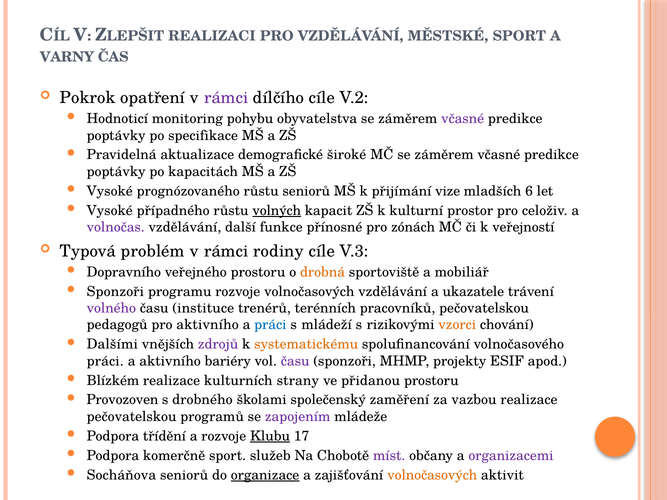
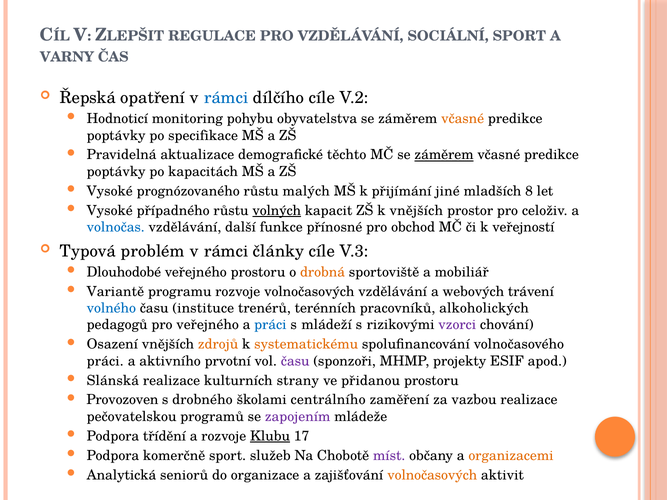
REALIZACI: REALIZACI -> REGULACE
MĚSTSKÉ: MĚSTSKÉ -> SOCIÁLNÍ
Pokrok: Pokrok -> Řepská
rámci at (226, 98) colour: purple -> blue
včasné at (463, 119) colour: purple -> orange
široké: široké -> těchto
záměrem at (444, 155) underline: none -> present
růstu seniorů: seniorů -> malých
vize: vize -> jiné
6: 6 -> 8
k kulturní: kulturní -> vnějších
volnočas colour: purple -> blue
zónách: zónách -> obchod
rodiny: rodiny -> články
Dopravního: Dopravního -> Dlouhodobé
Sponzoři at (115, 292): Sponzoři -> Variantě
ukazatele: ukazatele -> webových
volného colour: purple -> blue
pracovníků pečovatelskou: pečovatelskou -> alkoholických
pro aktivního: aktivního -> veřejného
vzorci colour: orange -> purple
Dalšími: Dalšími -> Osazení
zdrojů colour: purple -> orange
bariéry: bariéry -> prvotní
Blízkém: Blízkém -> Slánská
společenský: společenský -> centrálního
organizacemi colour: purple -> orange
Socháňova: Socháňova -> Analytická
organizace underline: present -> none
